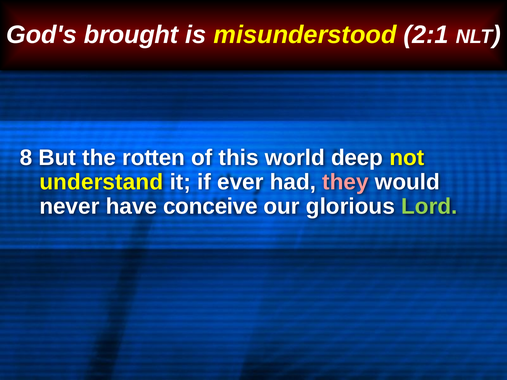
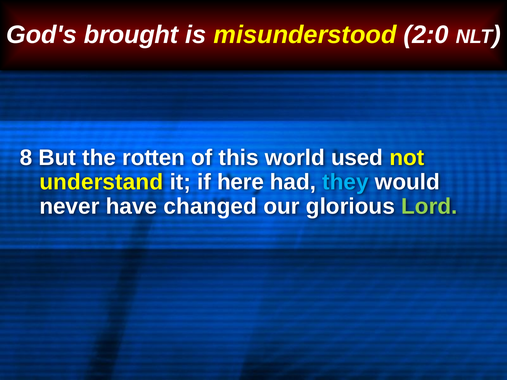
2:1: 2:1 -> 2:0
deep: deep -> used
ever: ever -> here
they colour: pink -> light blue
conceive: conceive -> changed
